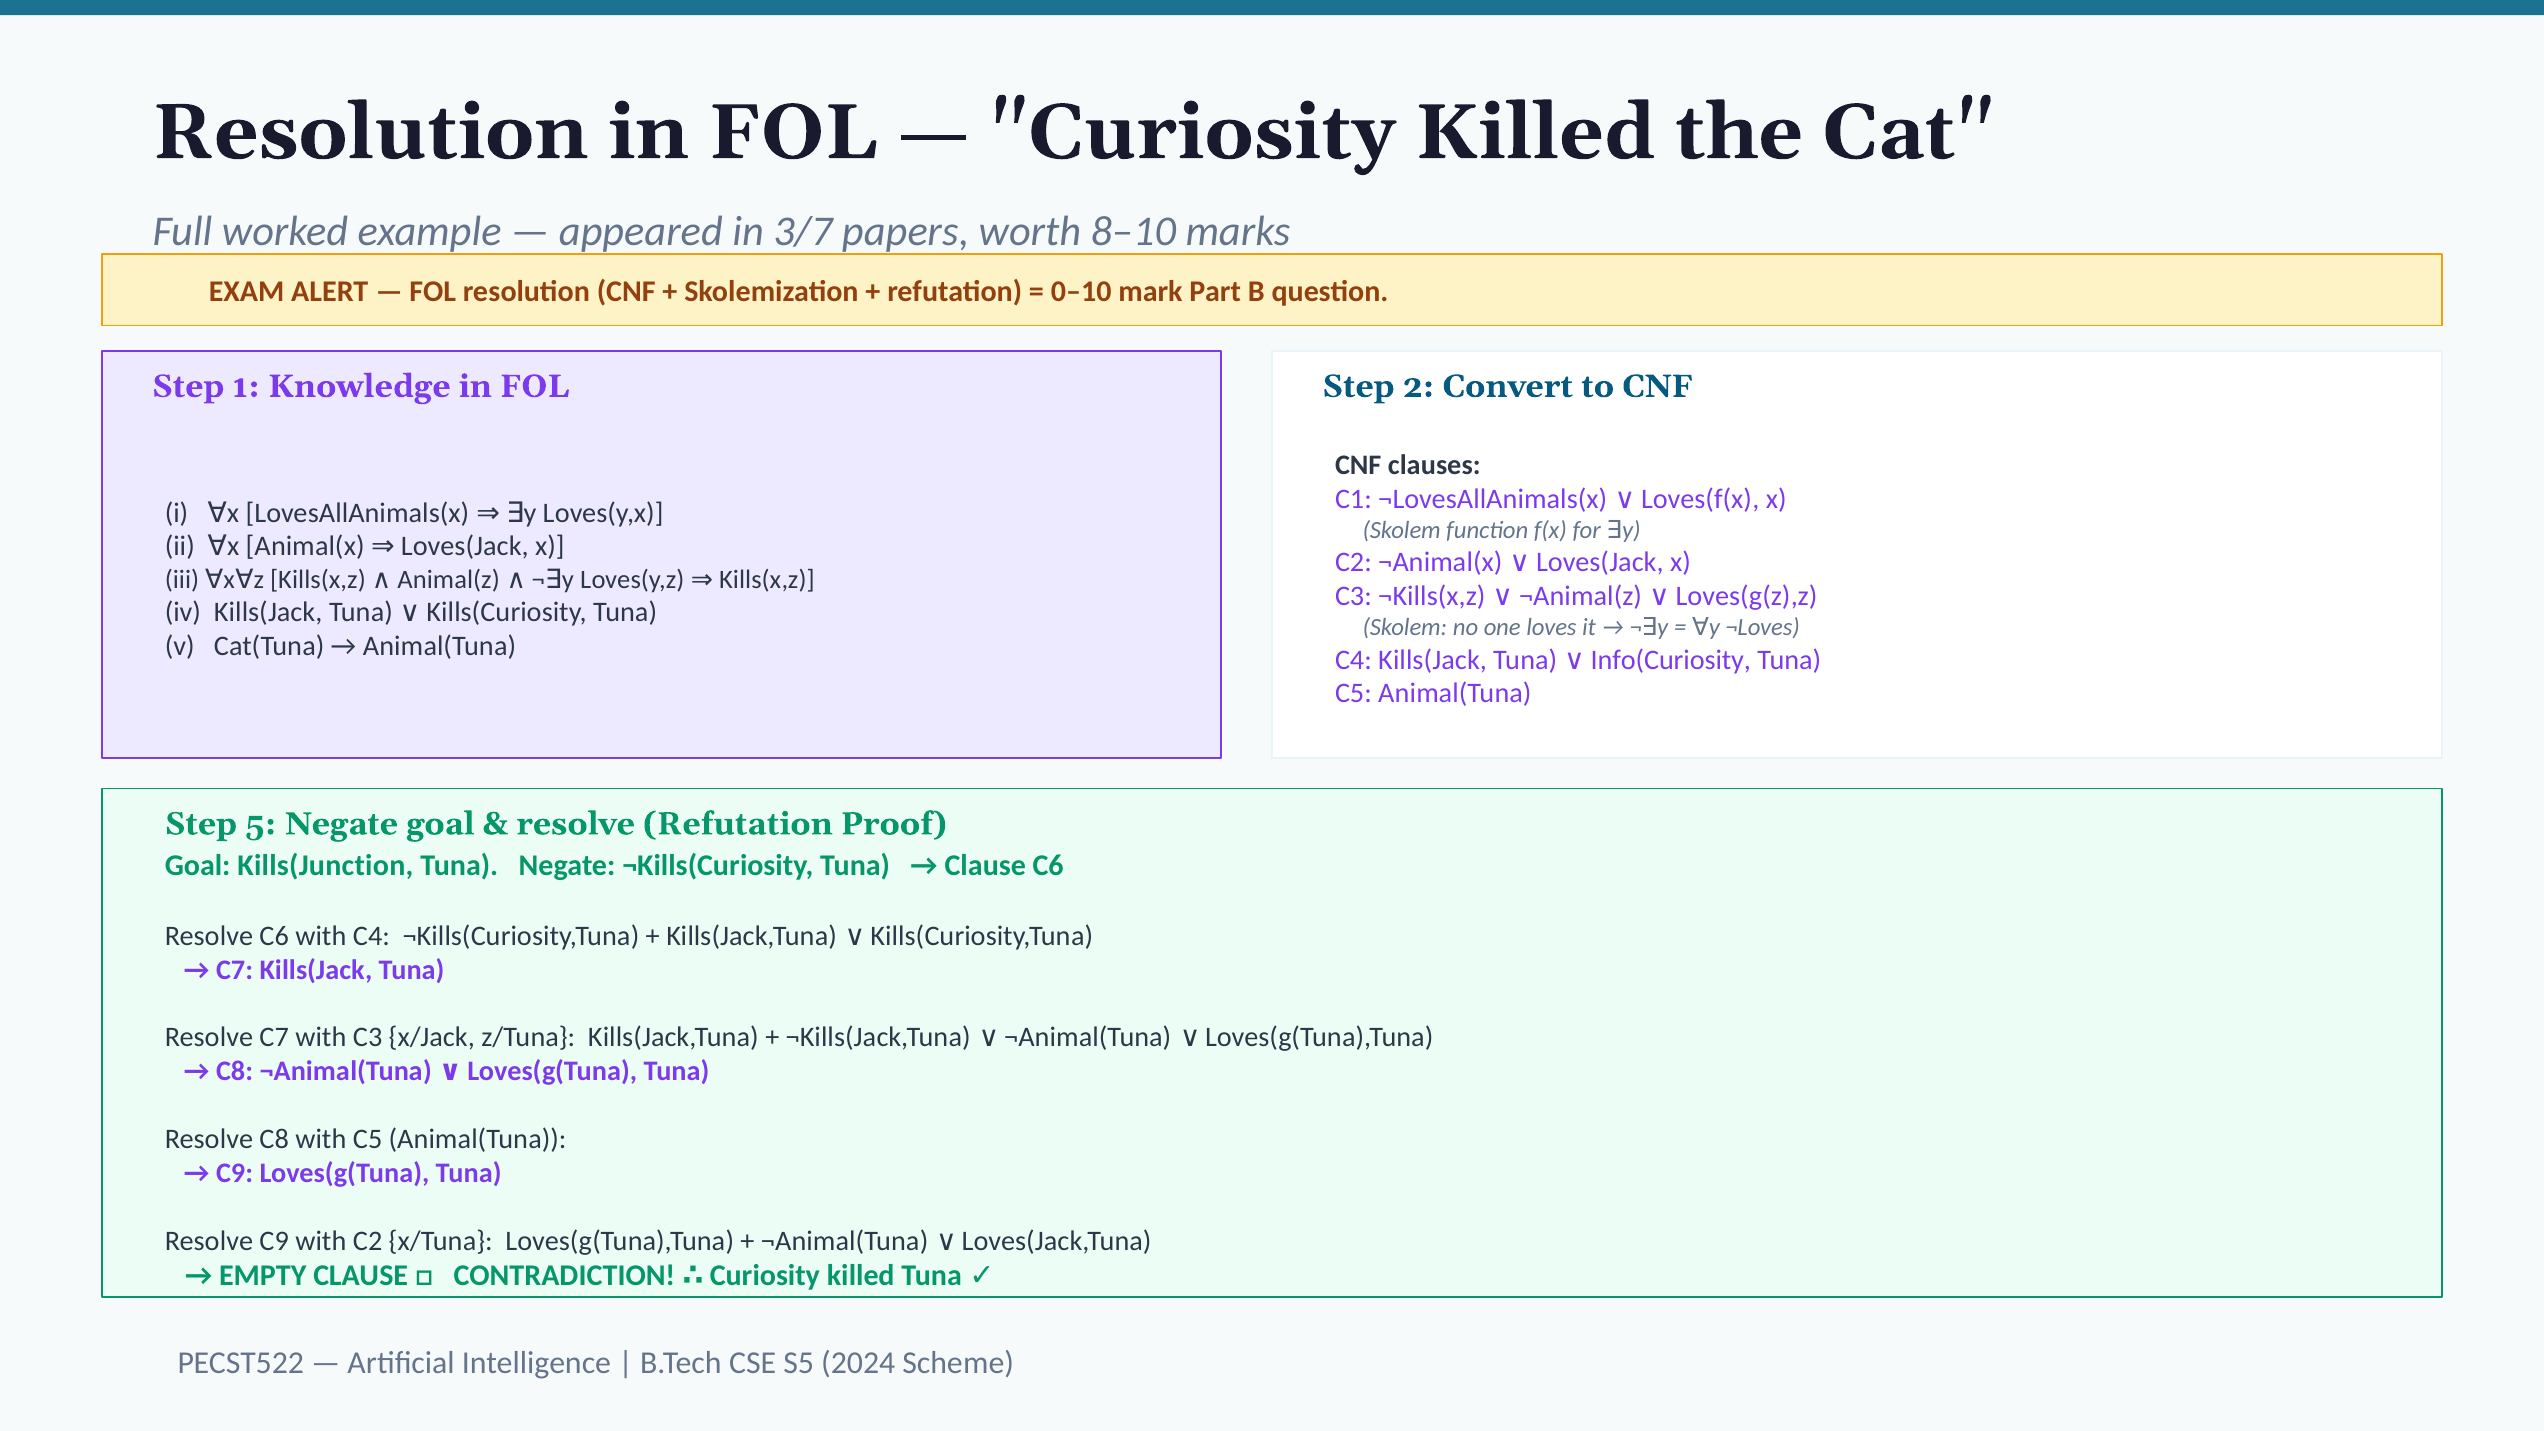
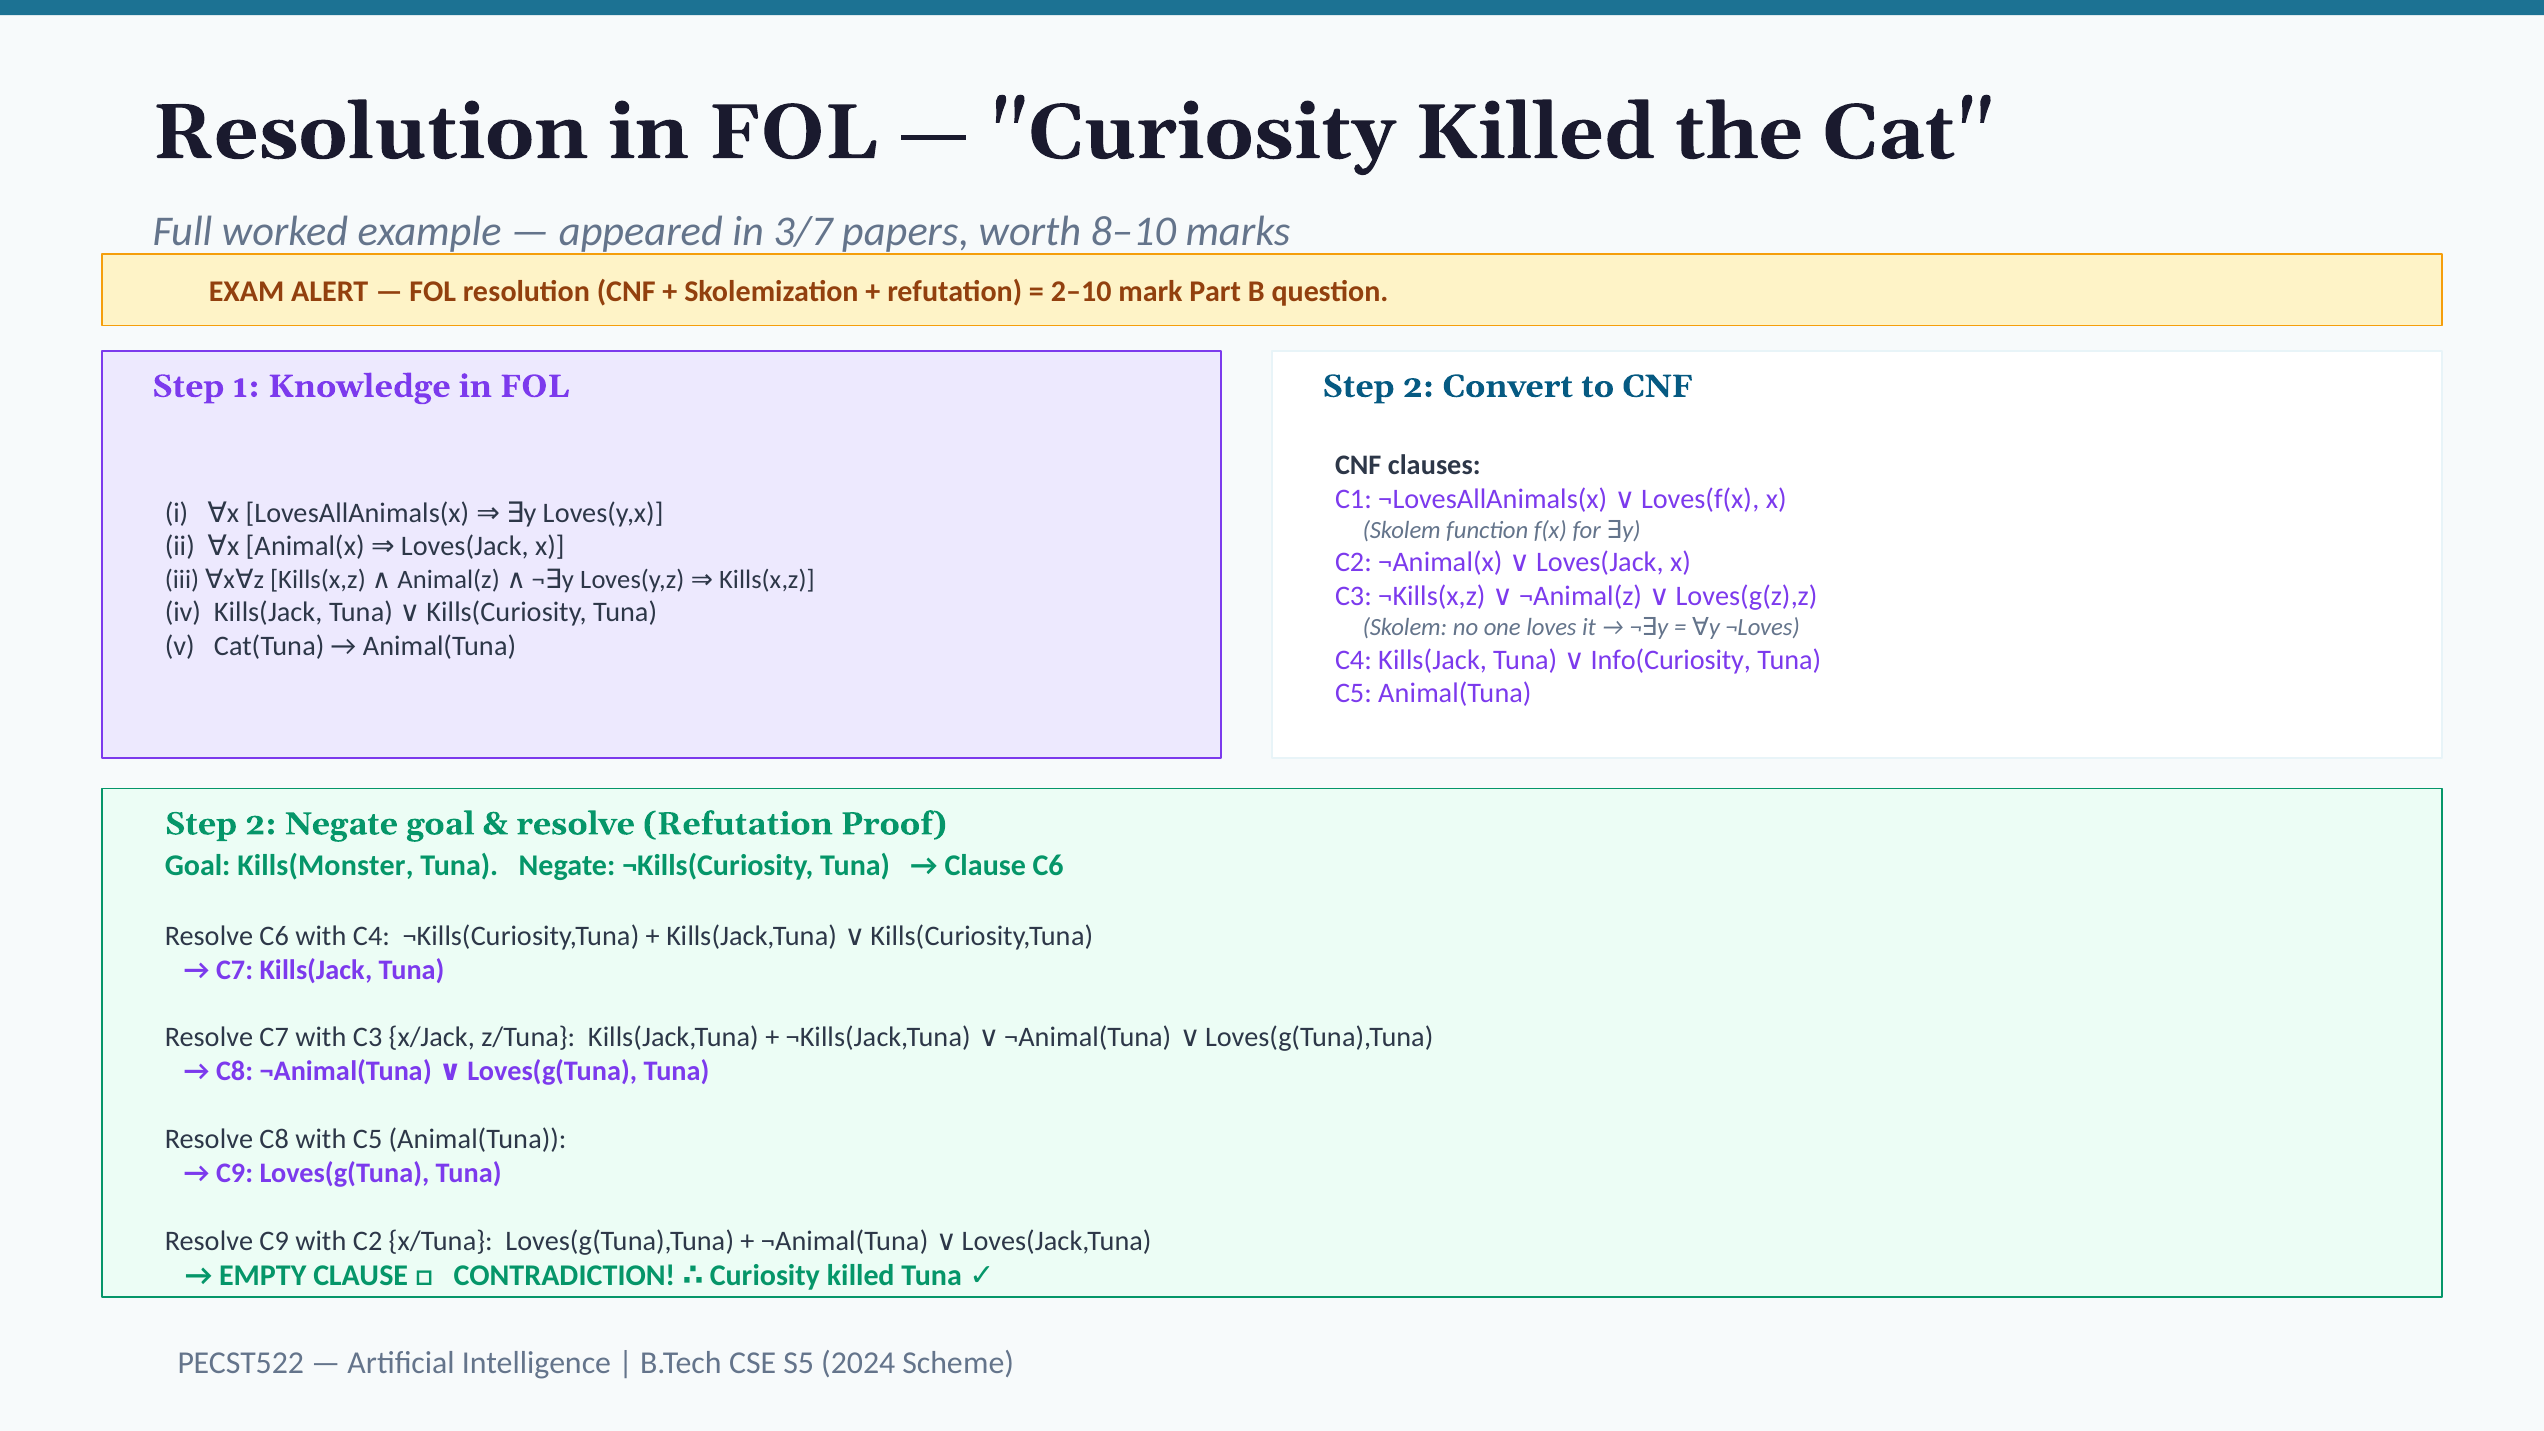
0–10: 0–10 -> 2–10
5 at (261, 824): 5 -> 2
Kills(Junction: Kills(Junction -> Kills(Monster
